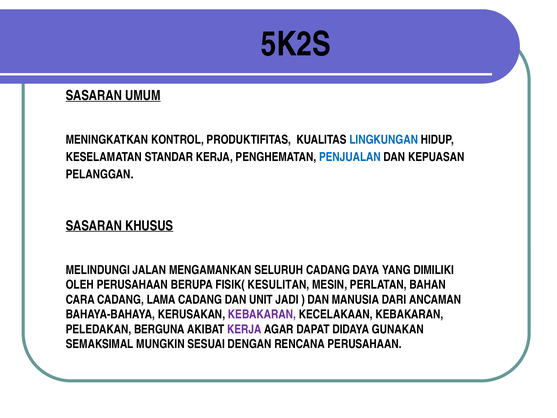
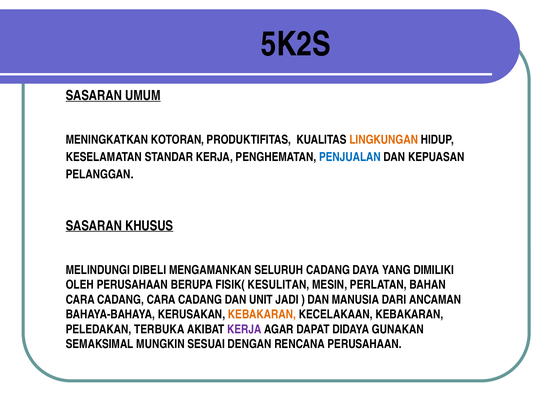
KONTROL: KONTROL -> KOTORAN
LINGKUNGAN colour: blue -> orange
JALAN: JALAN -> DIBELI
CADANG LAMA: LAMA -> CARA
KEBAKARAN at (262, 314) colour: purple -> orange
BERGUNA: BERGUNA -> TERBUKA
